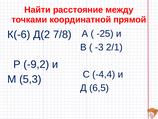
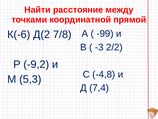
-25: -25 -> -99
2/1: 2/1 -> 2/2
-4,4: -4,4 -> -4,8
6,5: 6,5 -> 7,4
